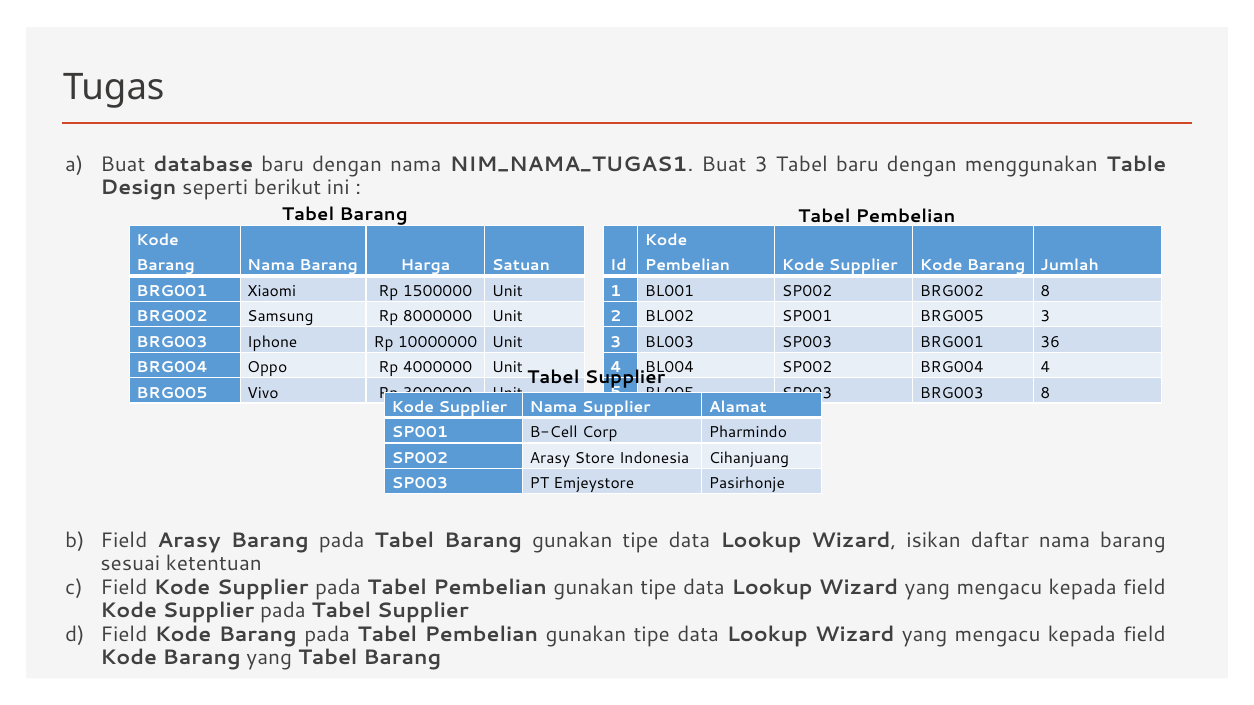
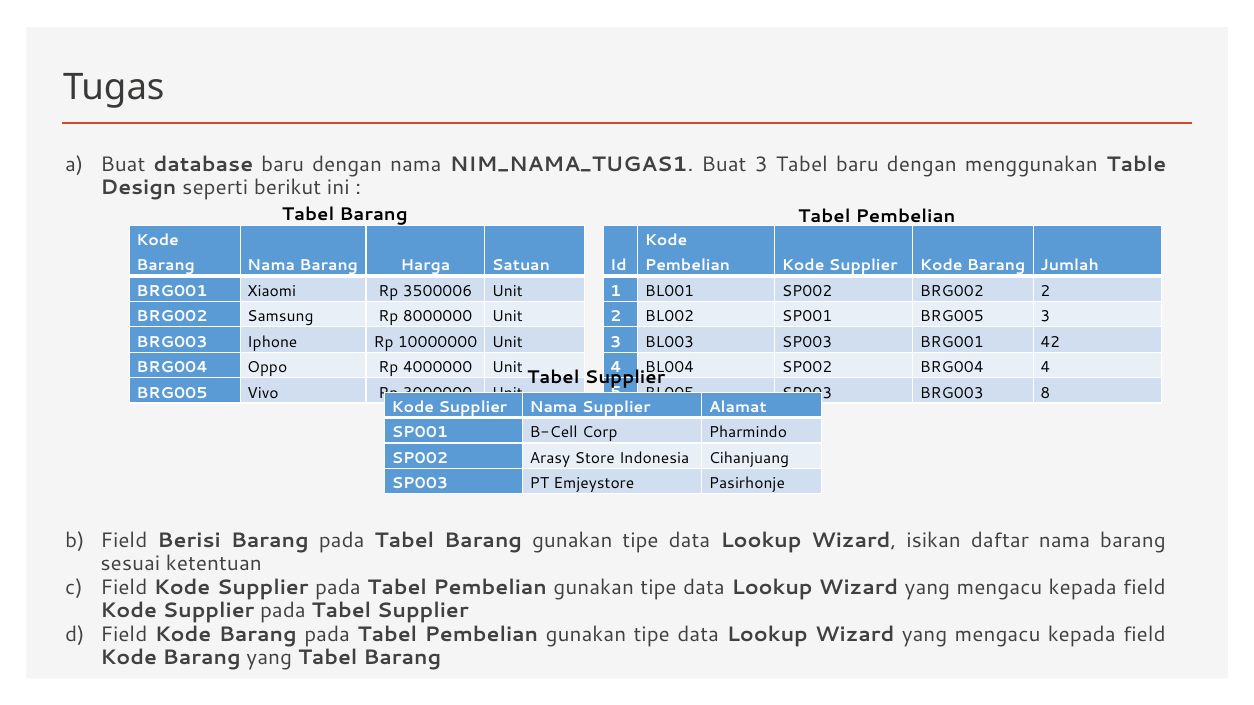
1500000: 1500000 -> 3500006
BRG002 8: 8 -> 2
36: 36 -> 42
Field Arasy: Arasy -> Berisi
